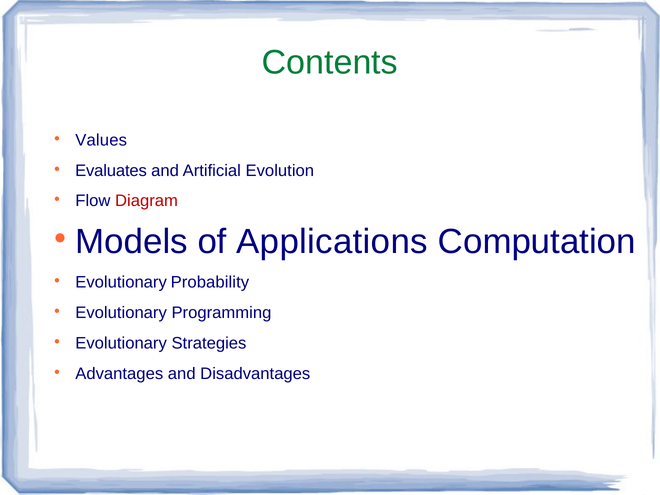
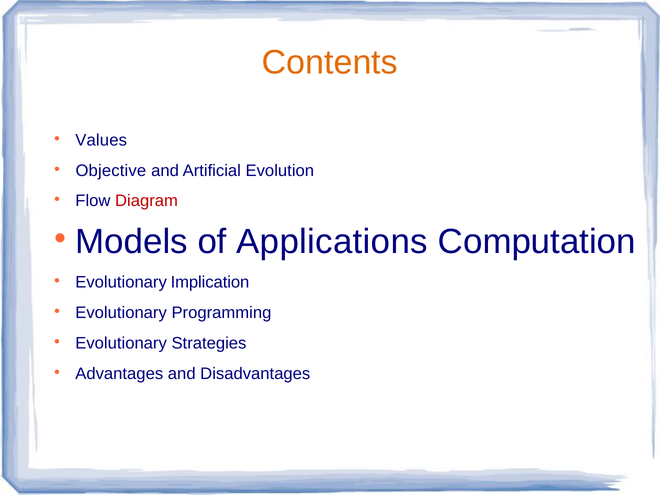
Contents colour: green -> orange
Evaluates: Evaluates -> Objective
Probability: Probability -> Implication
